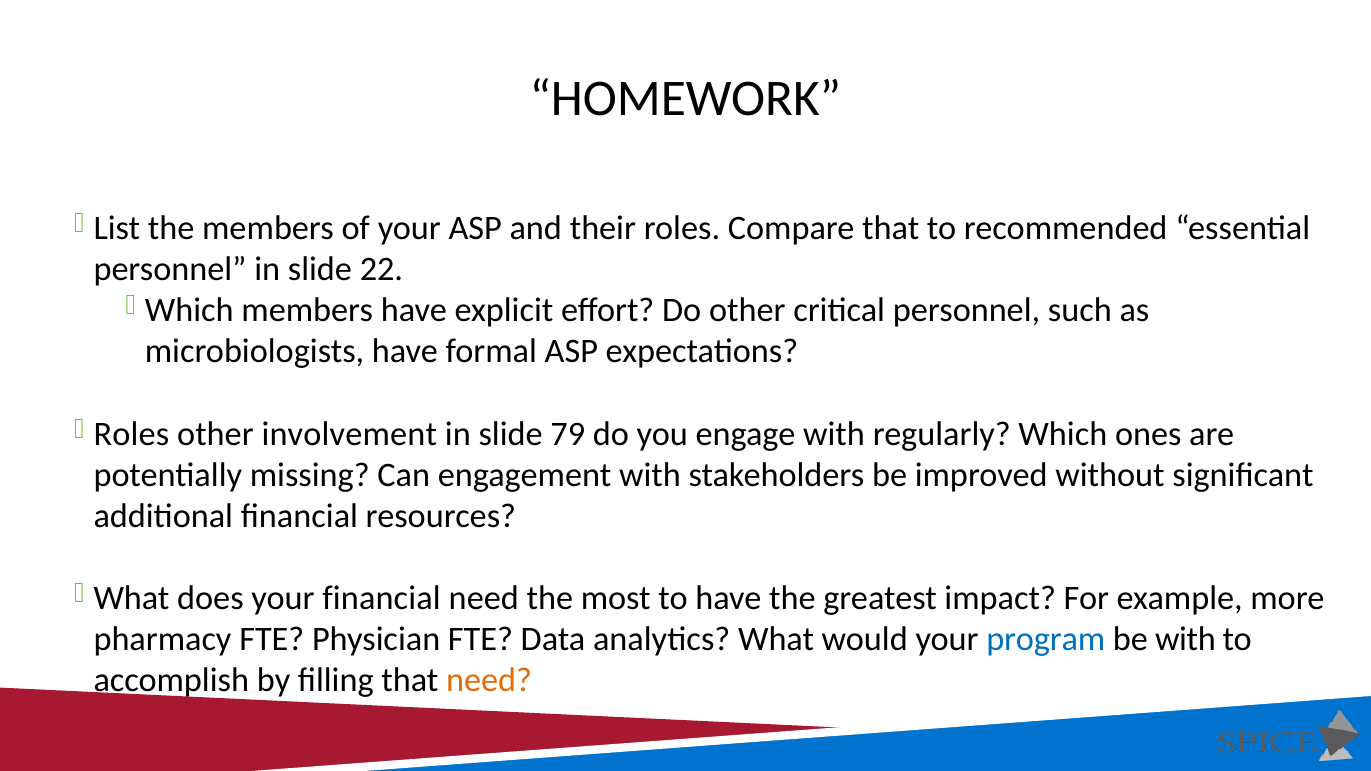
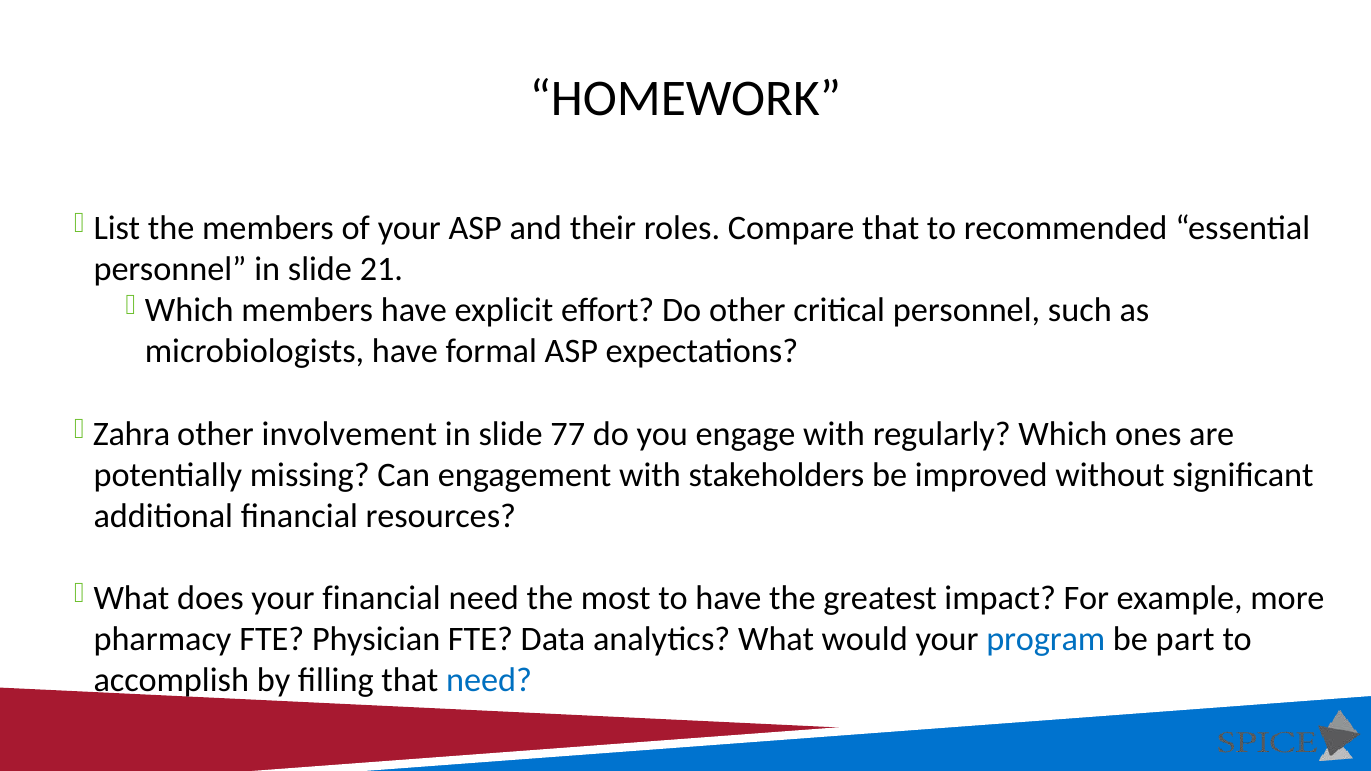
22: 22 -> 21
Roles at (131, 434): Roles -> Zahra
79: 79 -> 77
be with: with -> part
need at (489, 681) colour: orange -> blue
